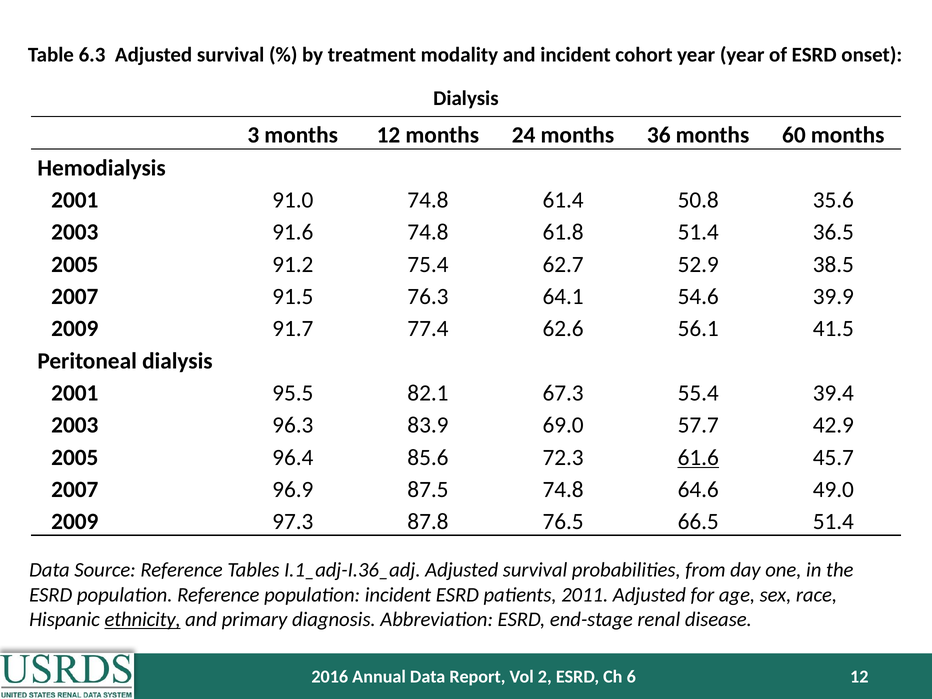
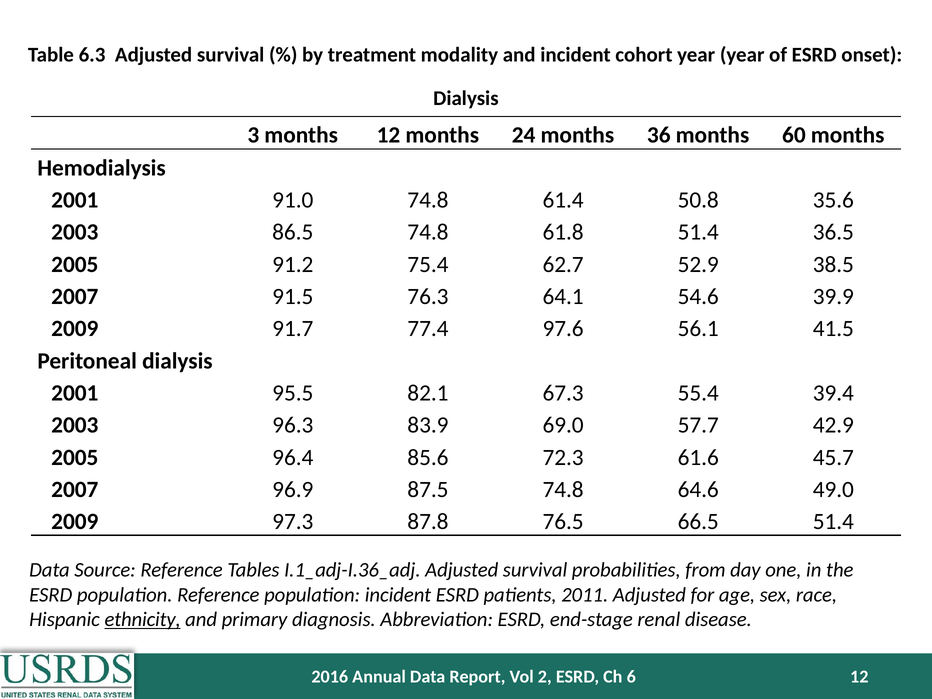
91.6: 91.6 -> 86.5
62.6: 62.6 -> 97.6
61.6 underline: present -> none
